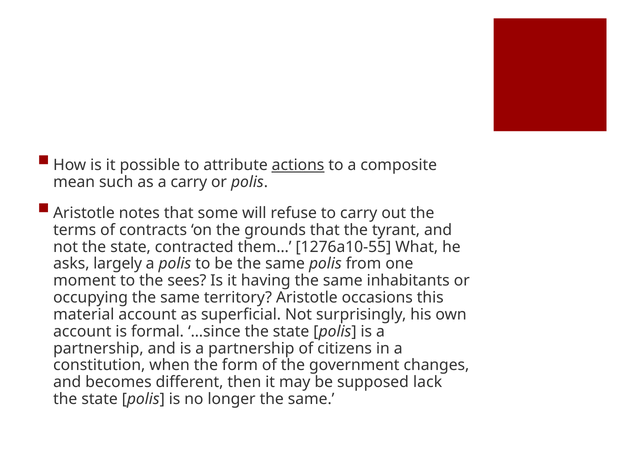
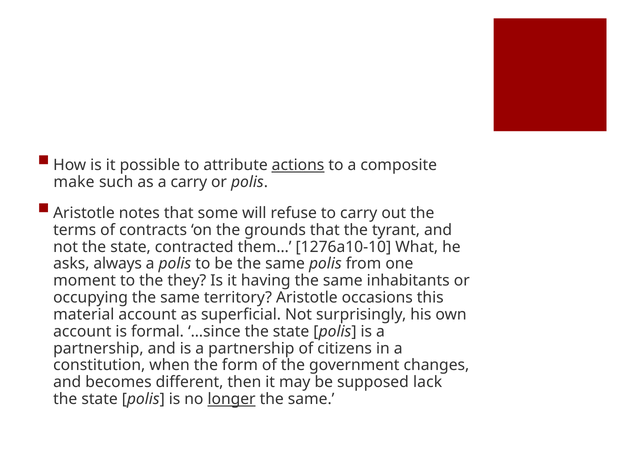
mean: mean -> make
1276a10-55: 1276a10-55 -> 1276a10-10
largely: largely -> always
sees: sees -> they
longer underline: none -> present
